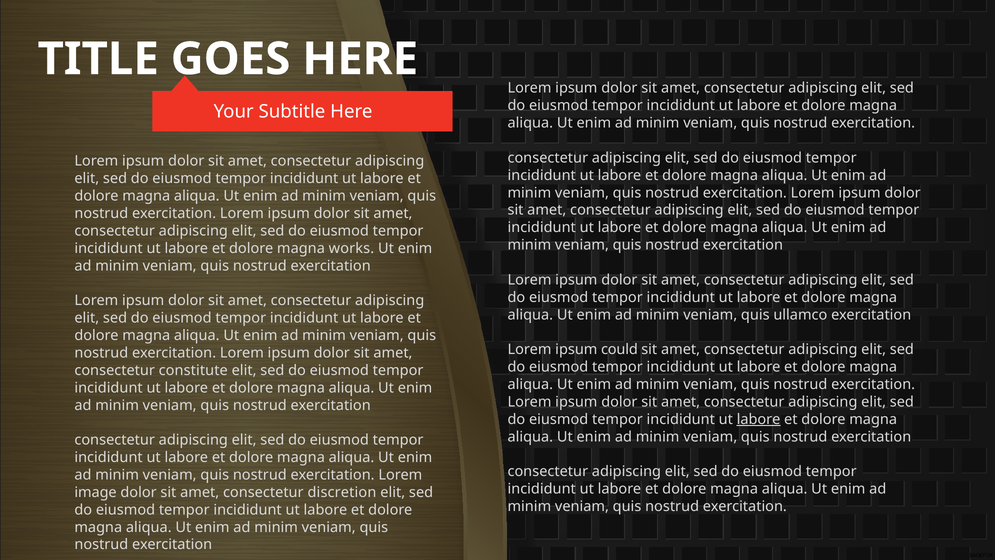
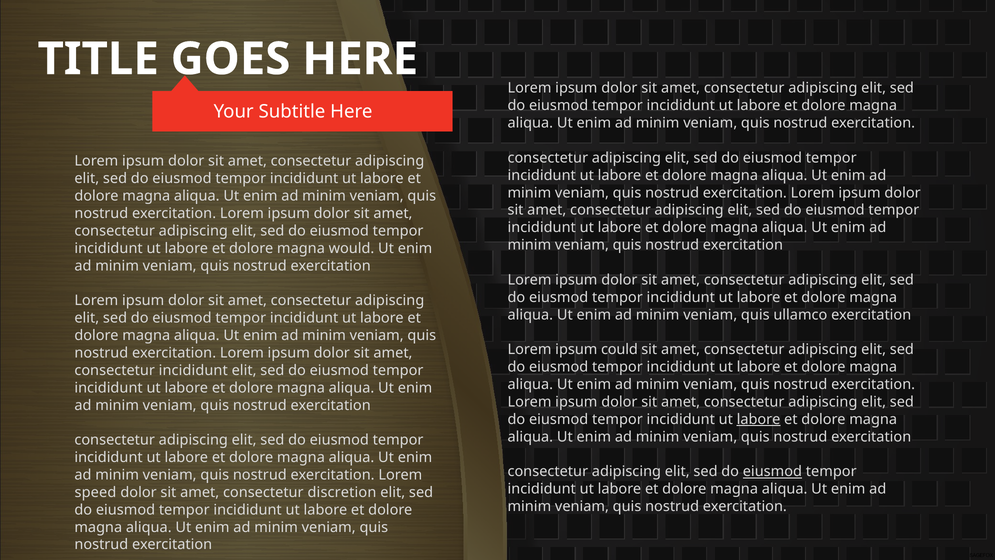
works: works -> would
consectetur constitute: constitute -> incididunt
eiusmod at (772, 471) underline: none -> present
image: image -> speed
